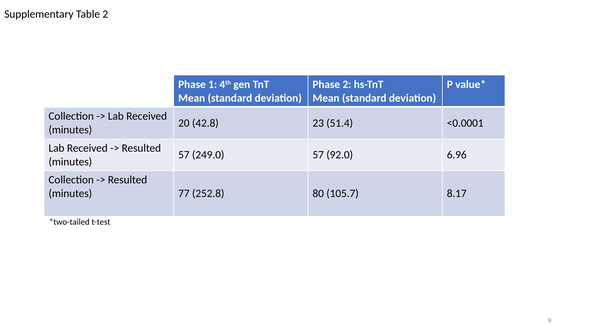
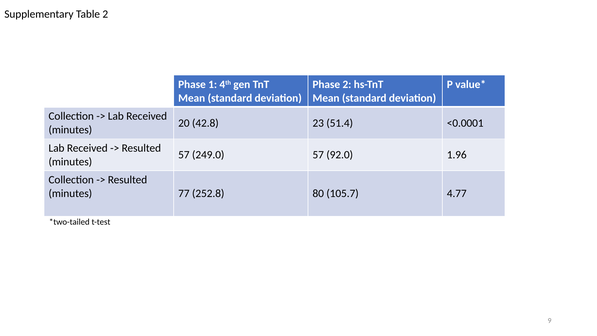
6.96: 6.96 -> 1.96
8.17: 8.17 -> 4.77
